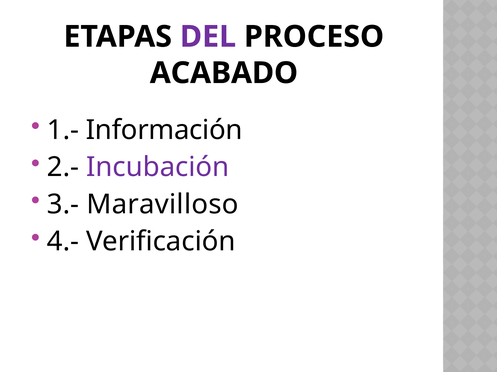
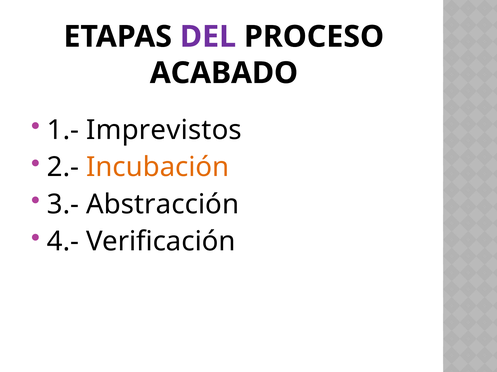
Información: Información -> Imprevistos
Incubación colour: purple -> orange
Maravilloso: Maravilloso -> Abstracción
